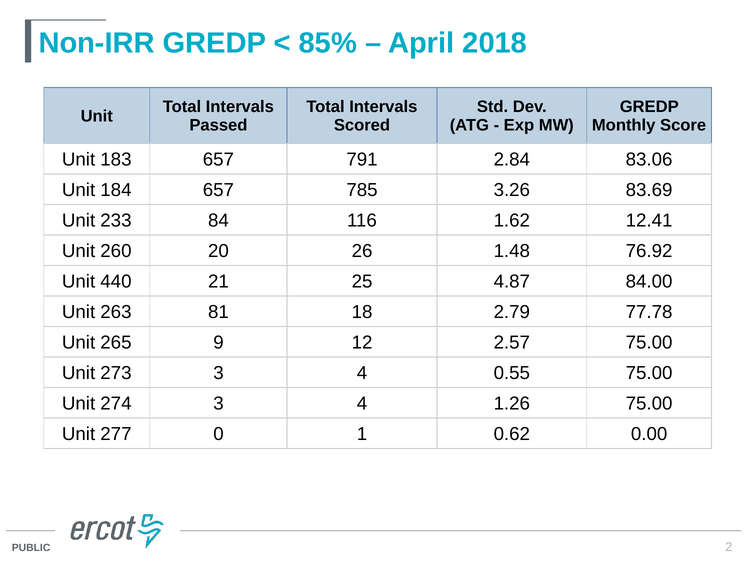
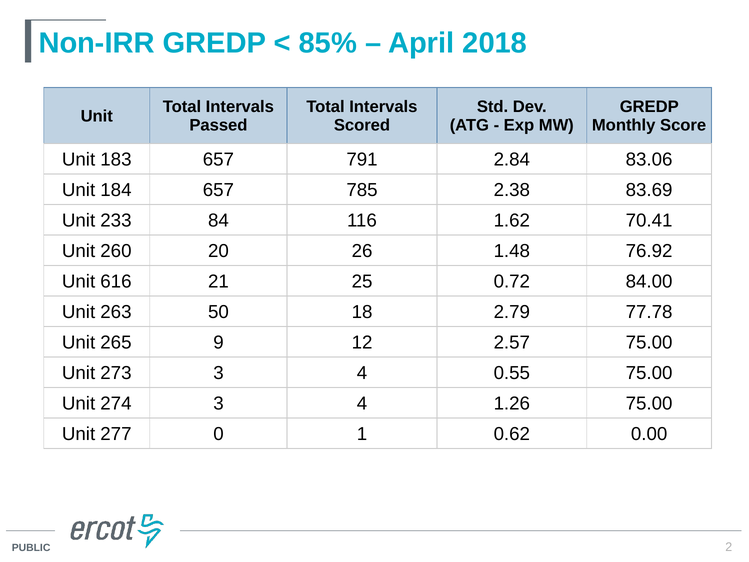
3.26: 3.26 -> 2.38
12.41: 12.41 -> 70.41
440: 440 -> 616
4.87: 4.87 -> 0.72
81: 81 -> 50
